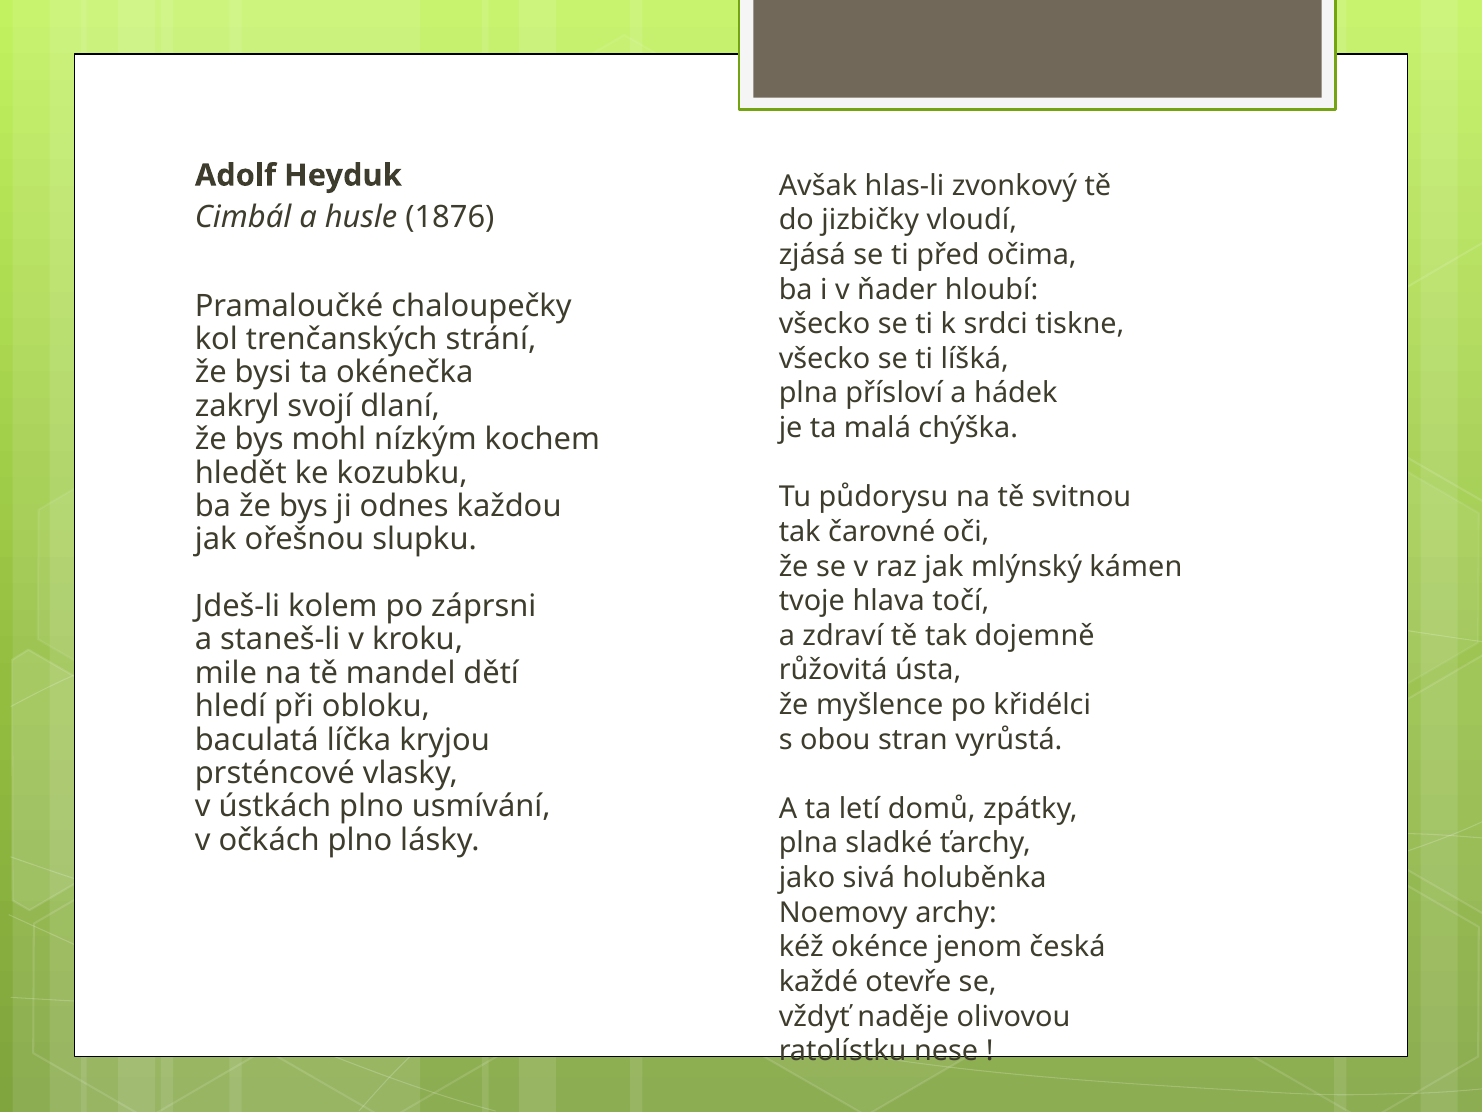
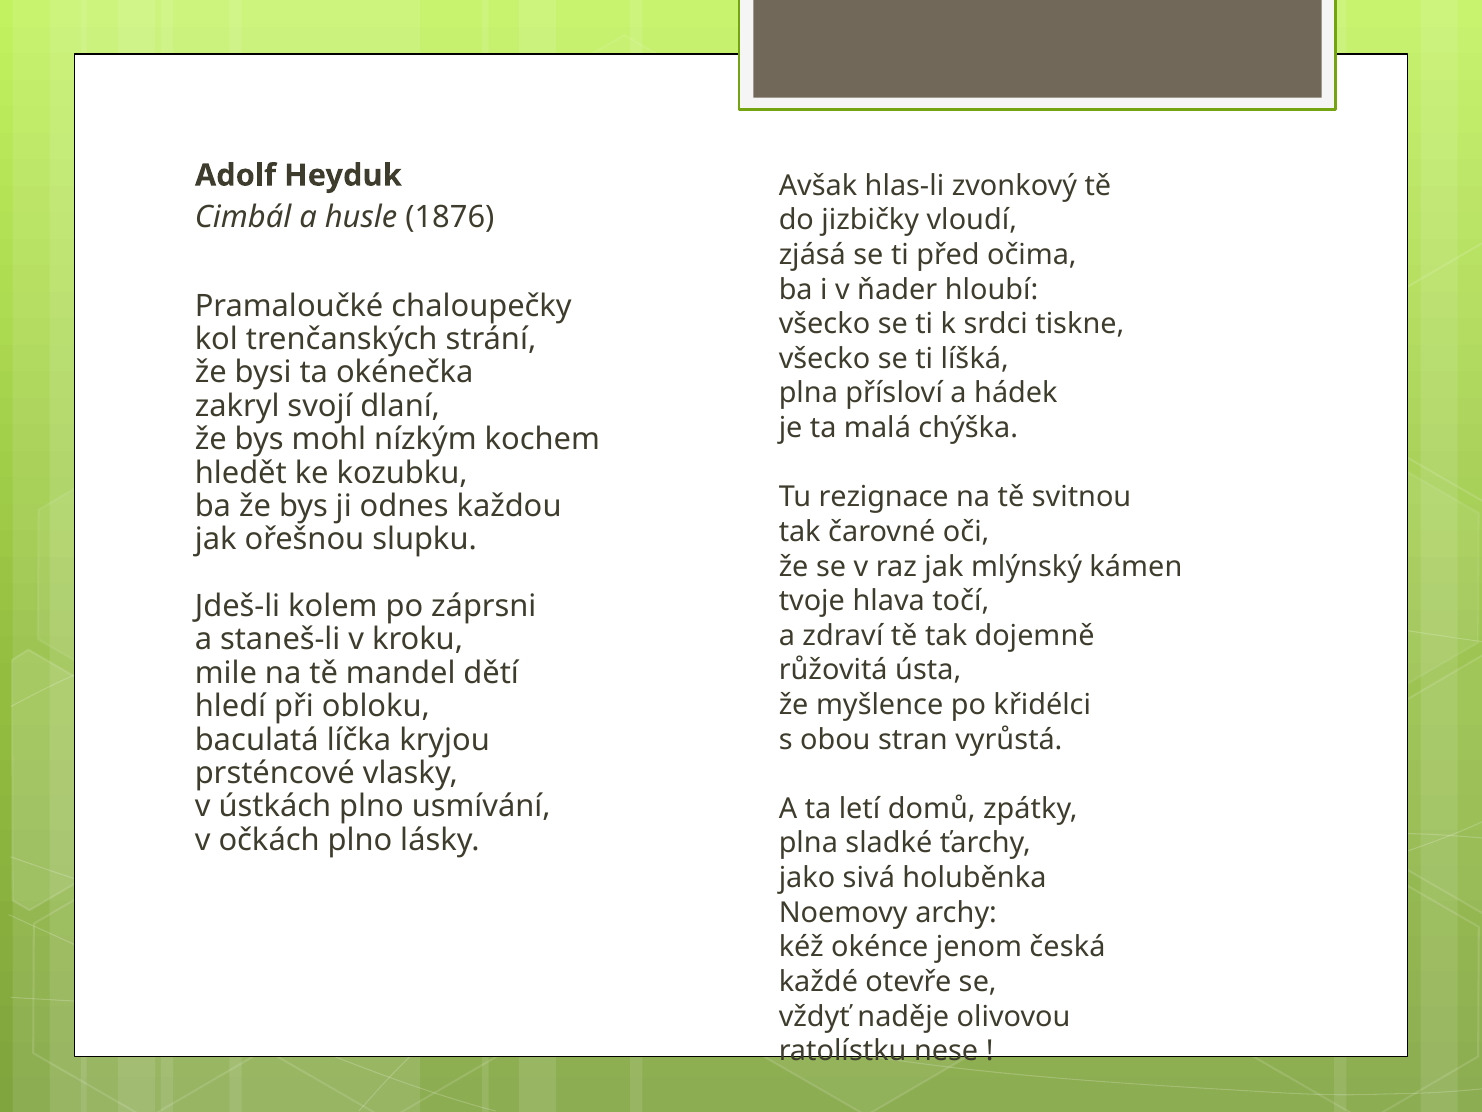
půdorysu: půdorysu -> rezignace
